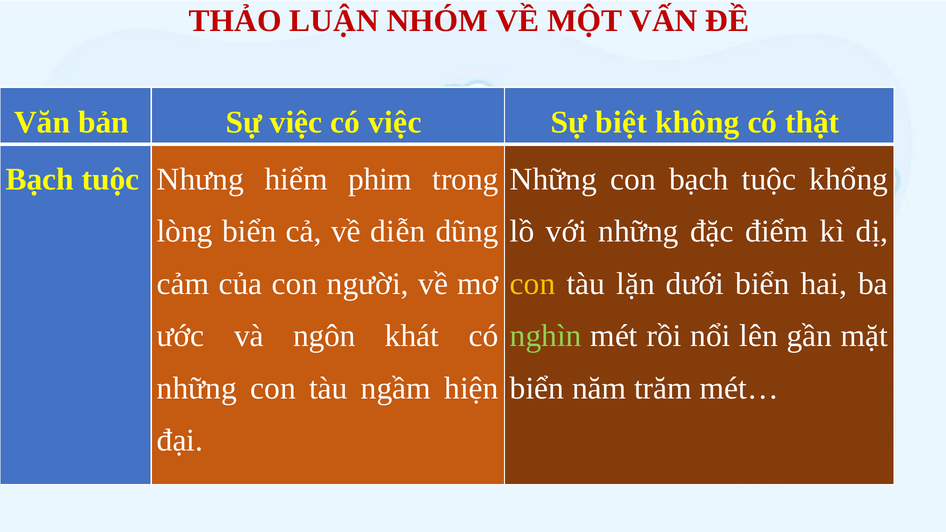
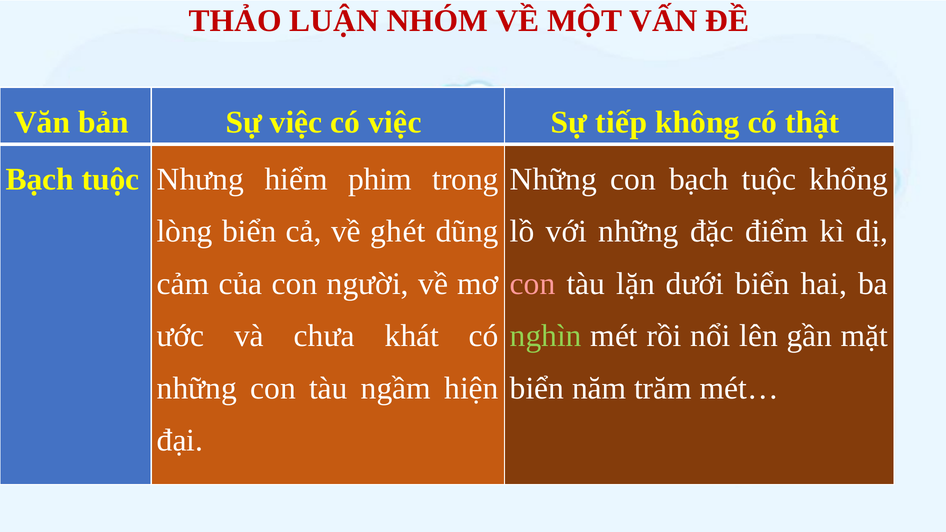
biệt: biệt -> tiếp
diễn: diễn -> ghét
con at (533, 284) colour: yellow -> pink
ngôn: ngôn -> chưa
